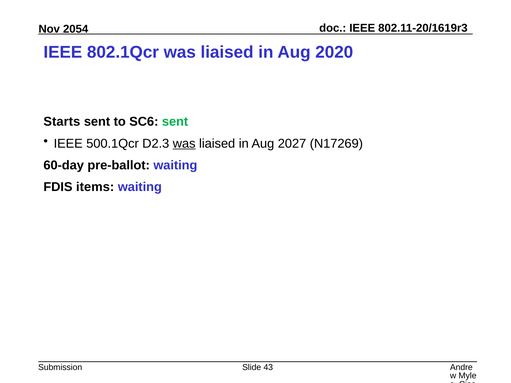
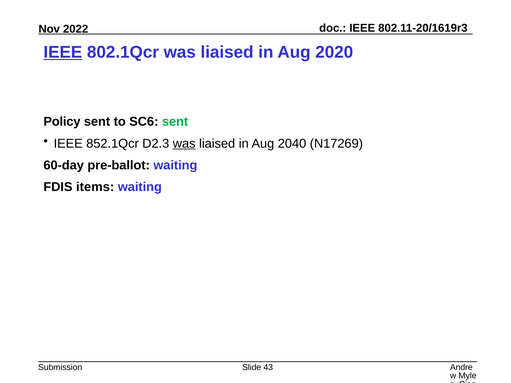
2054: 2054 -> 2022
IEEE at (63, 52) underline: none -> present
Starts: Starts -> Policy
500.1Qcr: 500.1Qcr -> 852.1Qcr
2027: 2027 -> 2040
